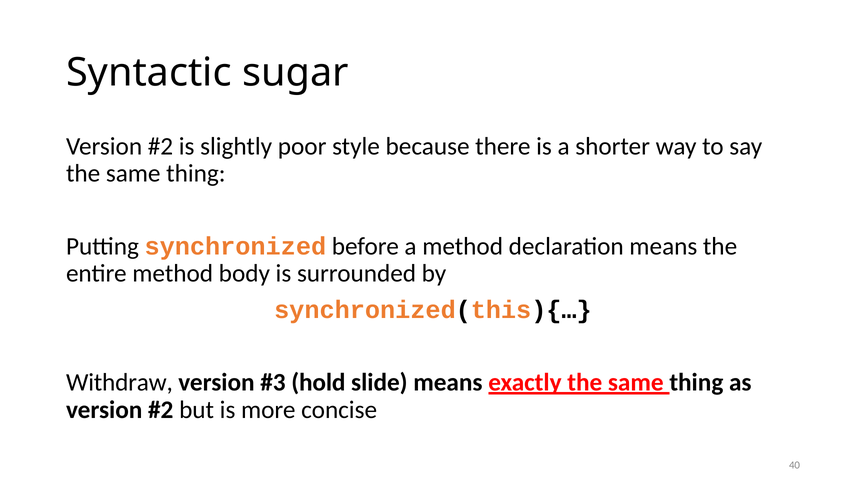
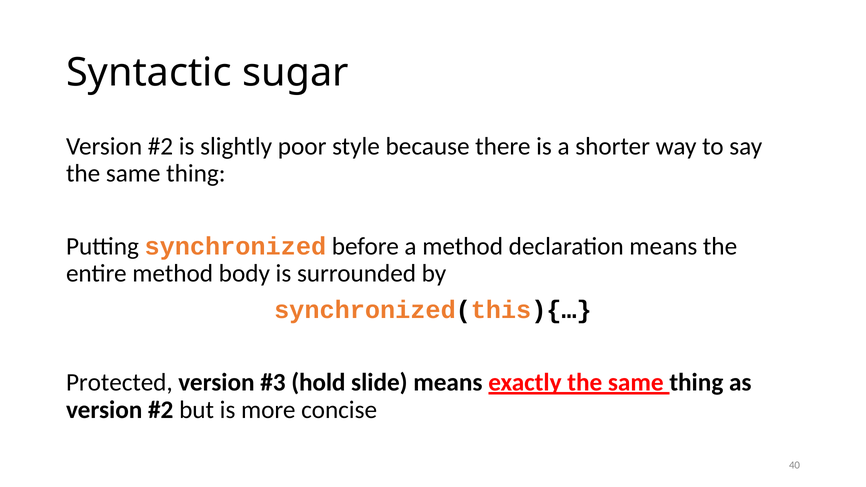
Withdraw: Withdraw -> Protected
